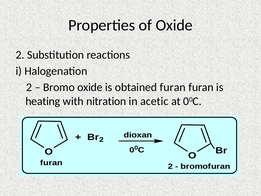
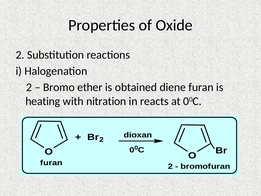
Bromo oxide: oxide -> ether
obtained furan: furan -> diene
acetic: acetic -> reacts
